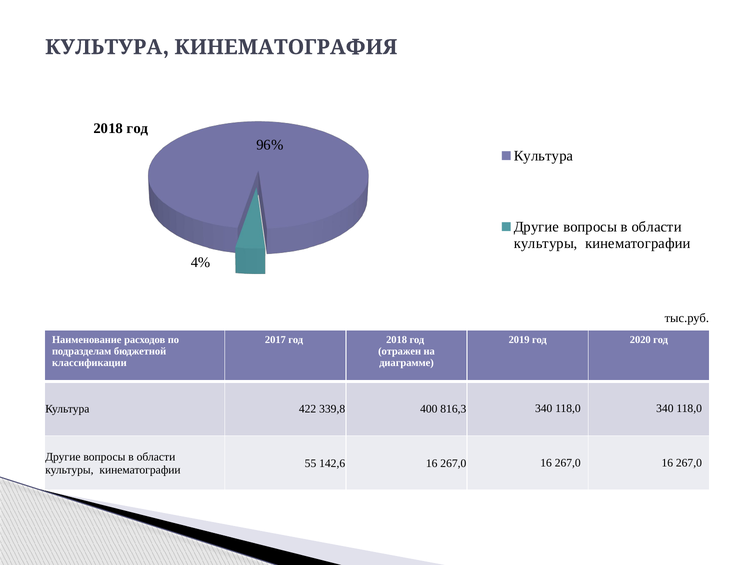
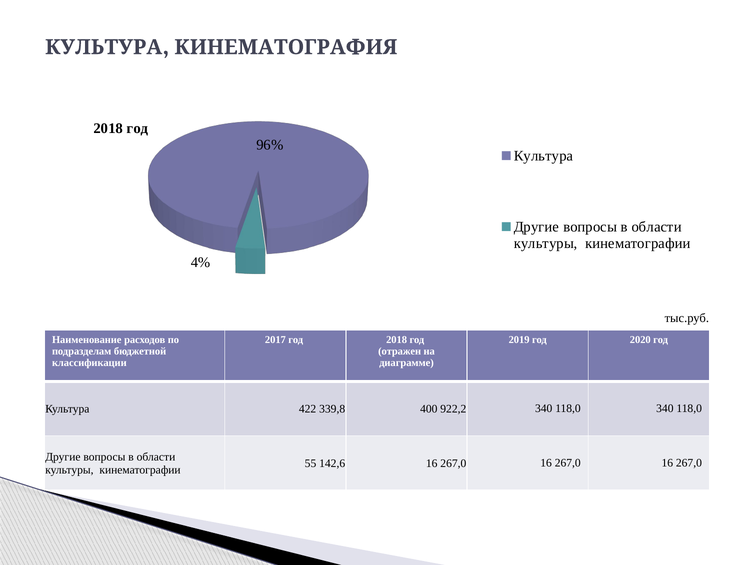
816,3: 816,3 -> 922,2
